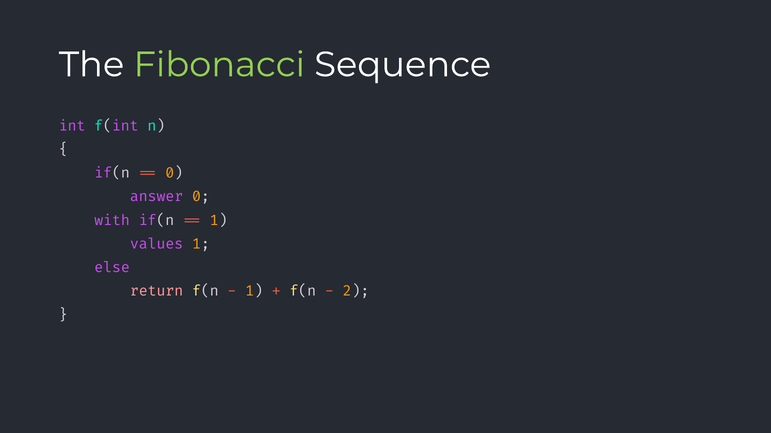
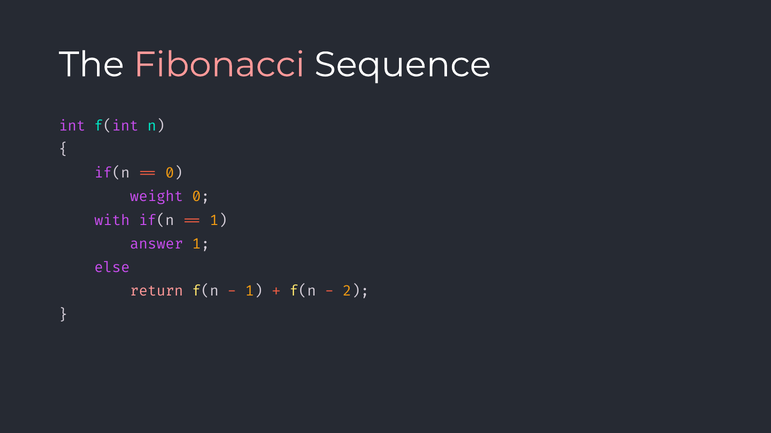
Fibonacci colour: light green -> pink
answer: answer -> weight
values: values -> answer
